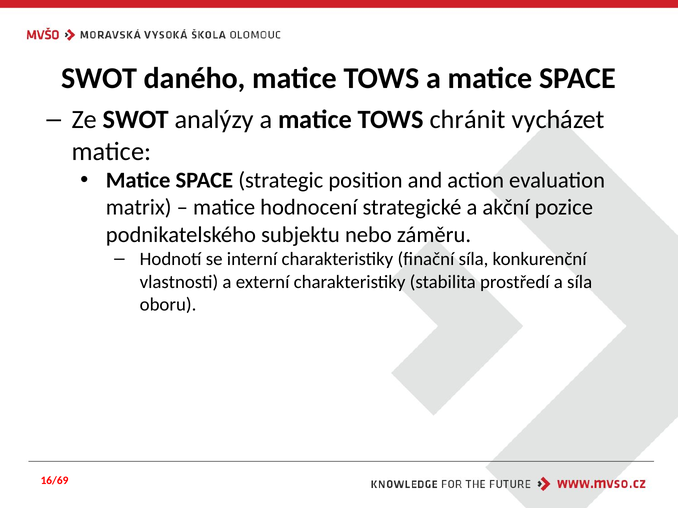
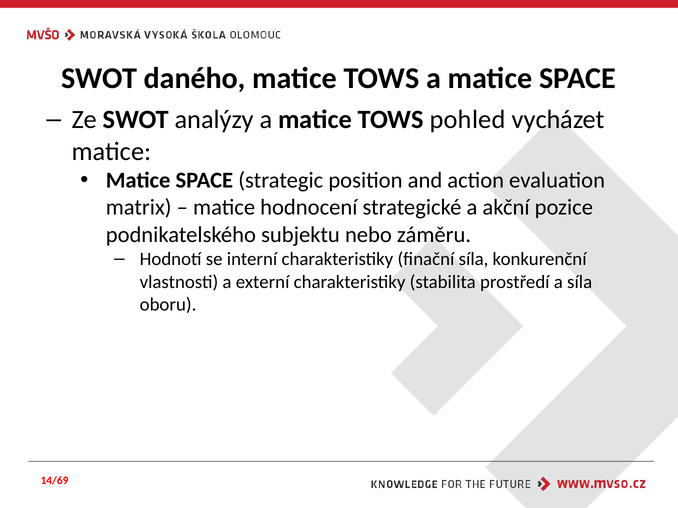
chránit: chránit -> pohled
16/69: 16/69 -> 14/69
